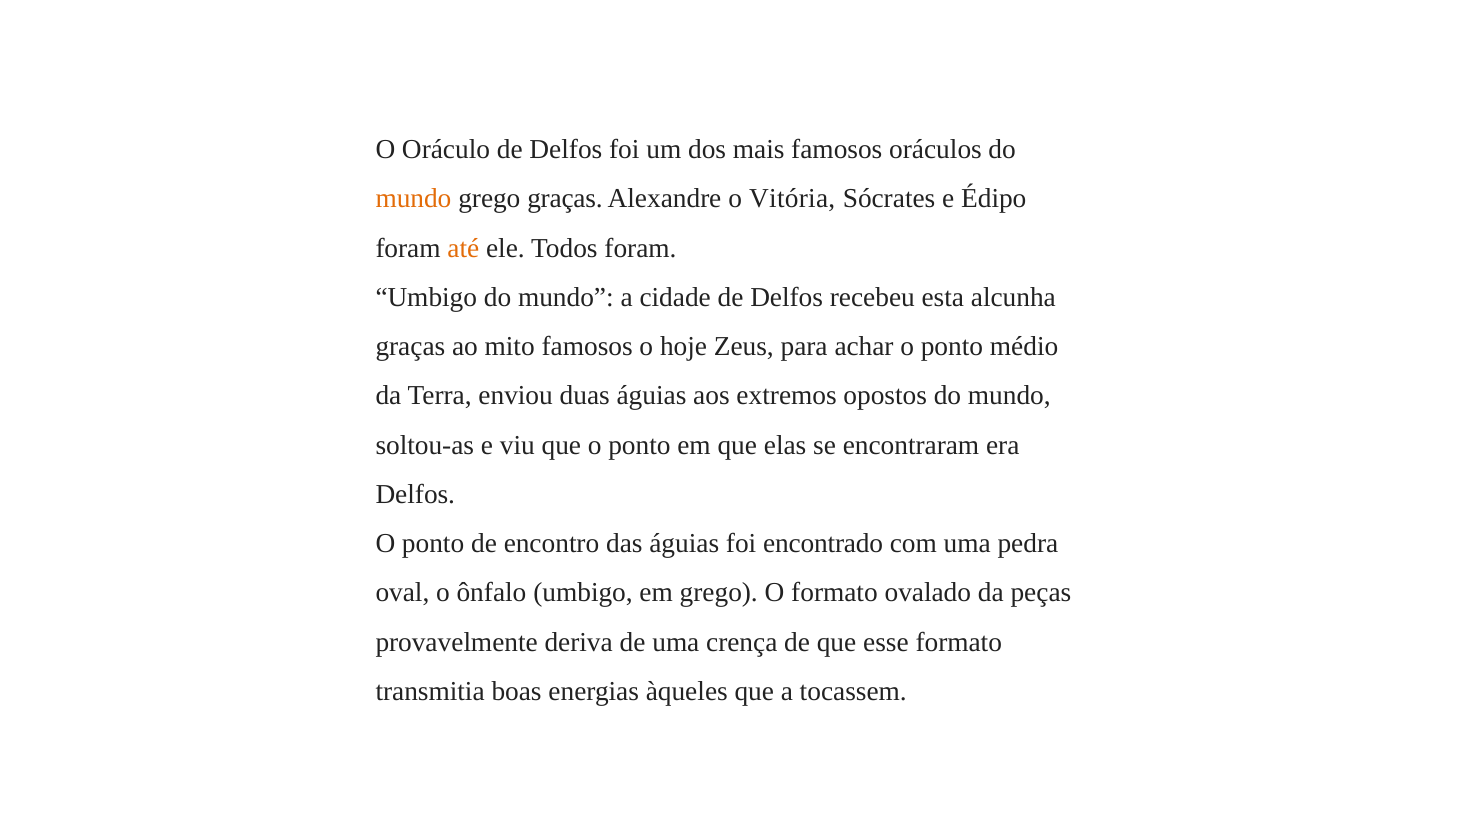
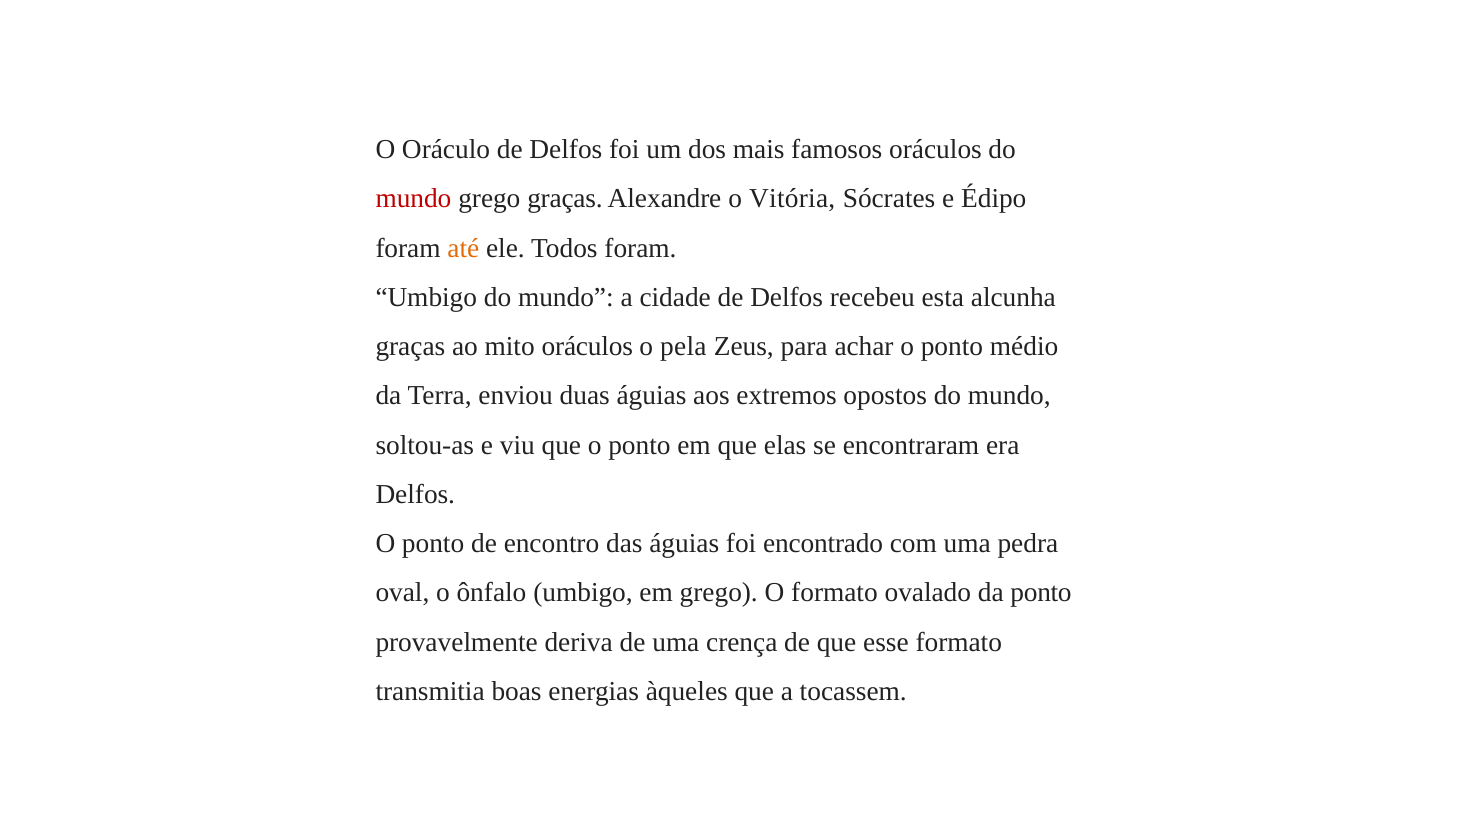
mundo at (413, 199) colour: orange -> red
mito famosos: famosos -> oráculos
hoje: hoje -> pela
da peças: peças -> ponto
